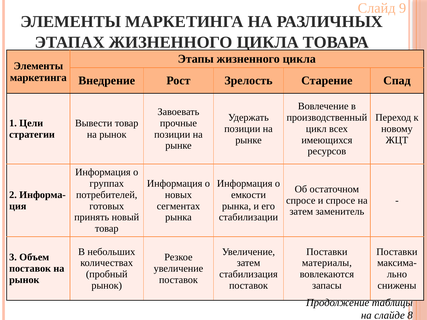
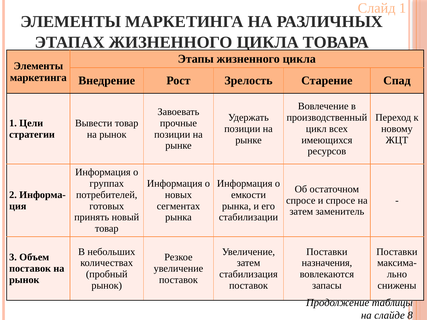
Слайд 9: 9 -> 1
материалы: материалы -> назначения
